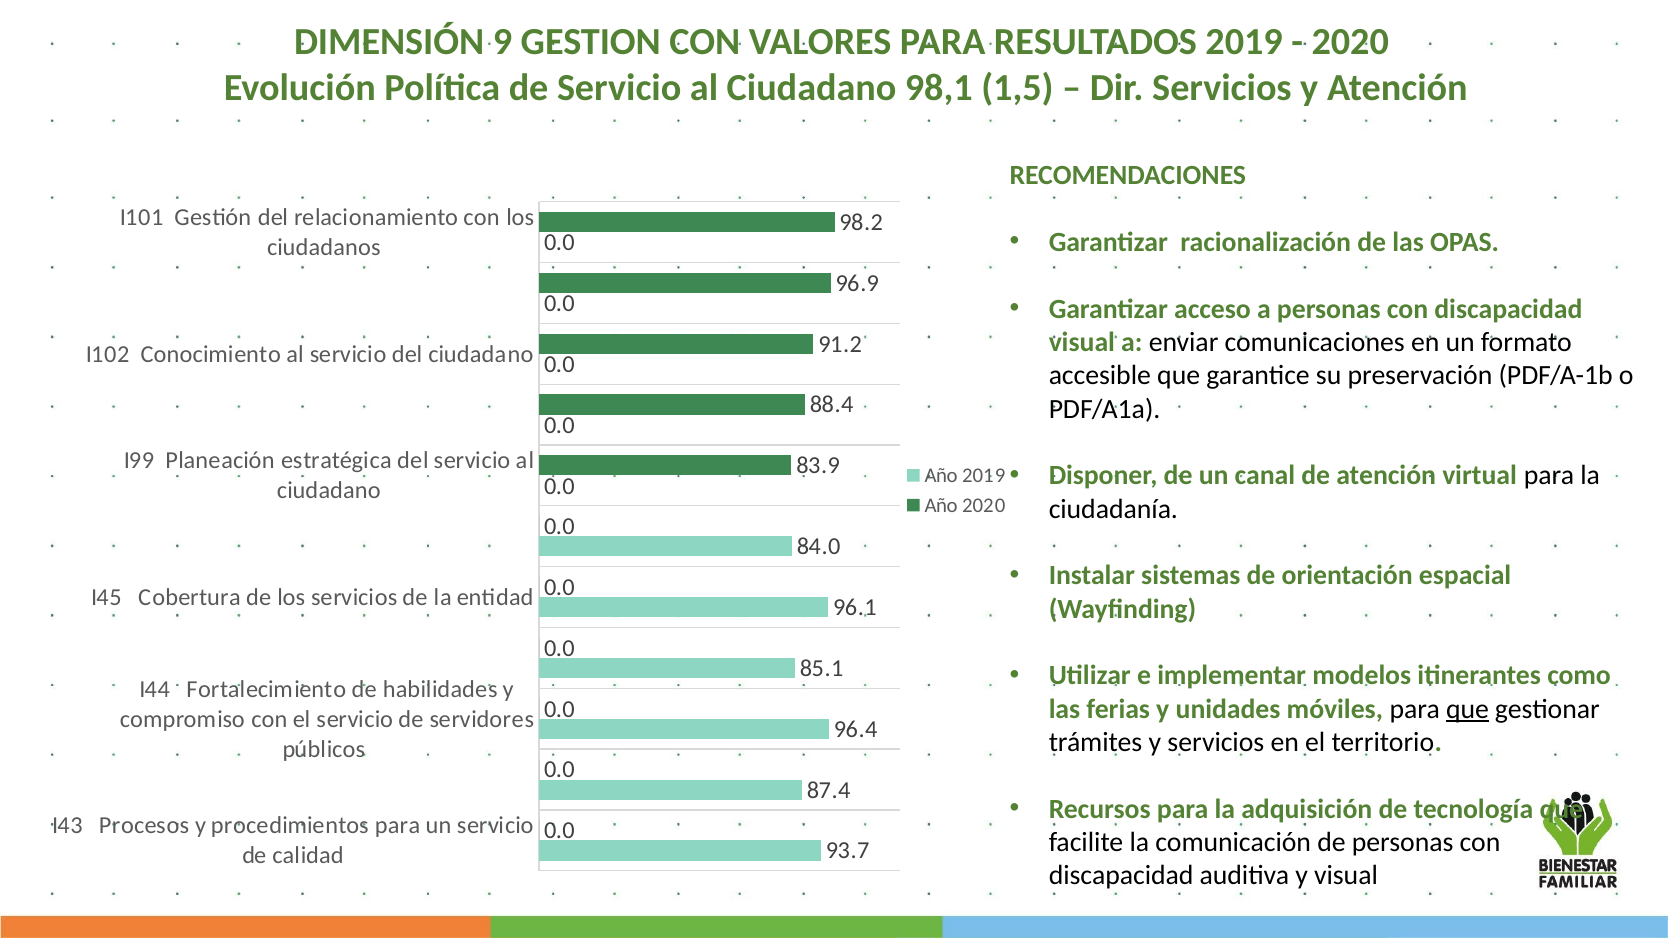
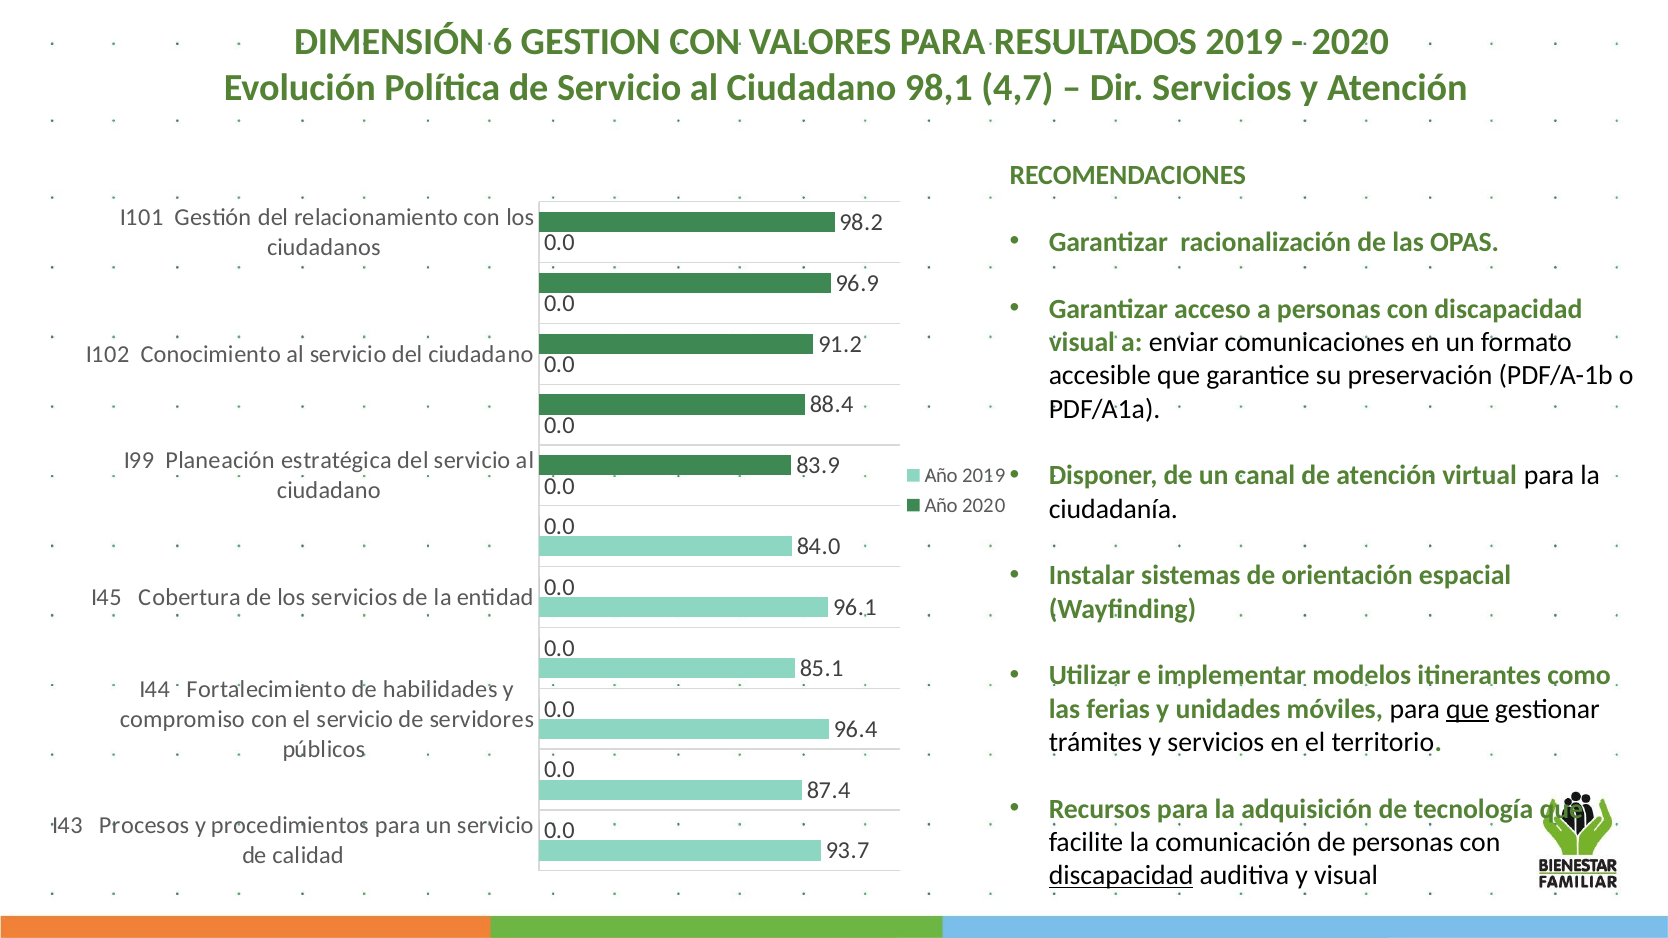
9: 9 -> 6
1,5: 1,5 -> 4,7
discapacidad at (1121, 876) underline: none -> present
